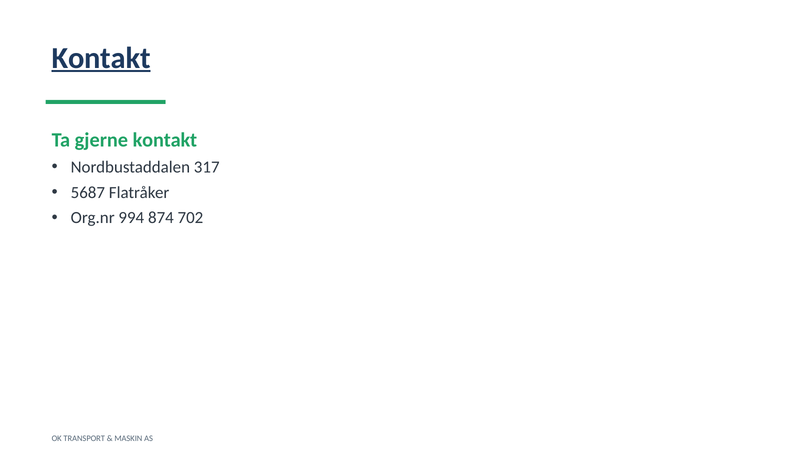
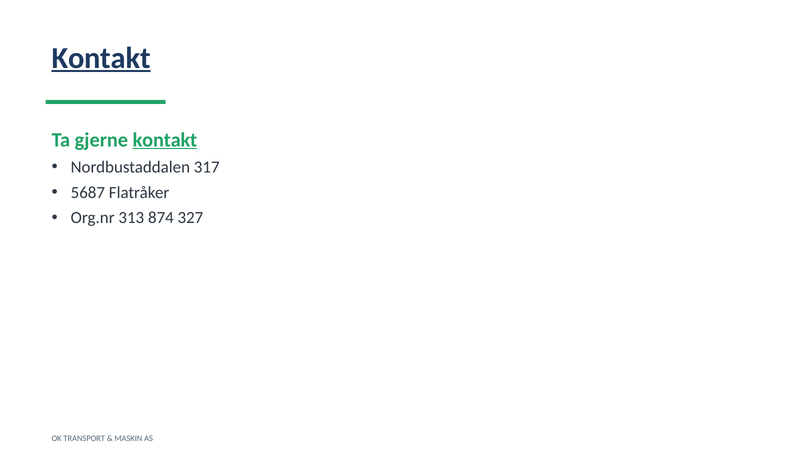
kontakt at (165, 140) underline: none -> present
994: 994 -> 313
702: 702 -> 327
